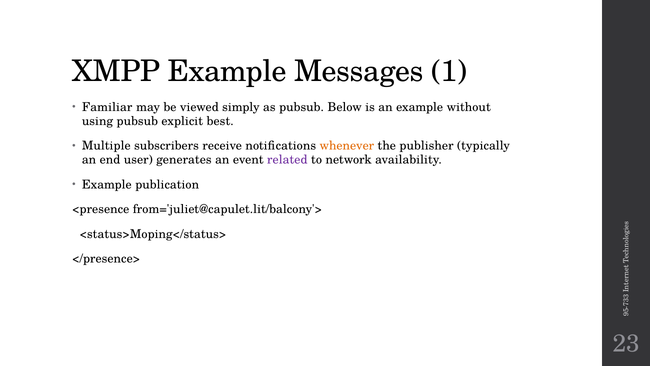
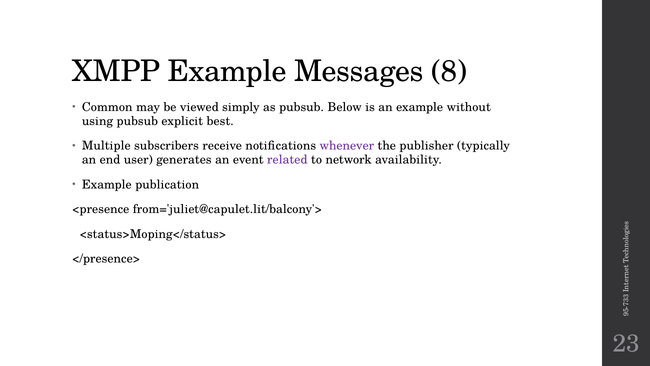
1: 1 -> 8
Familiar: Familiar -> Common
whenever colour: orange -> purple
